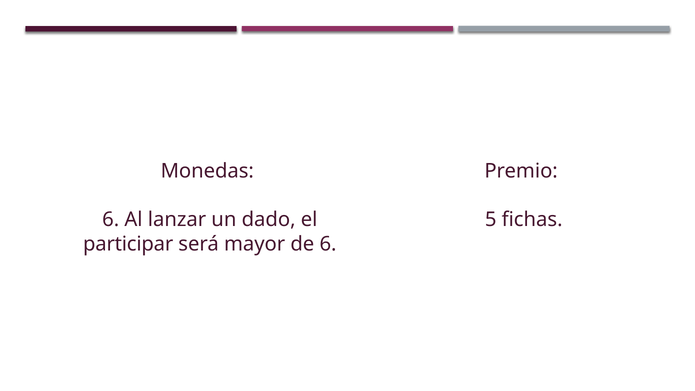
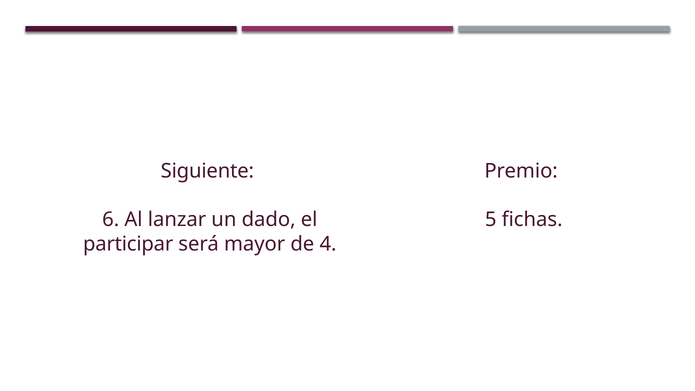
Monedas: Monedas -> Siguiente
de 6: 6 -> 4
